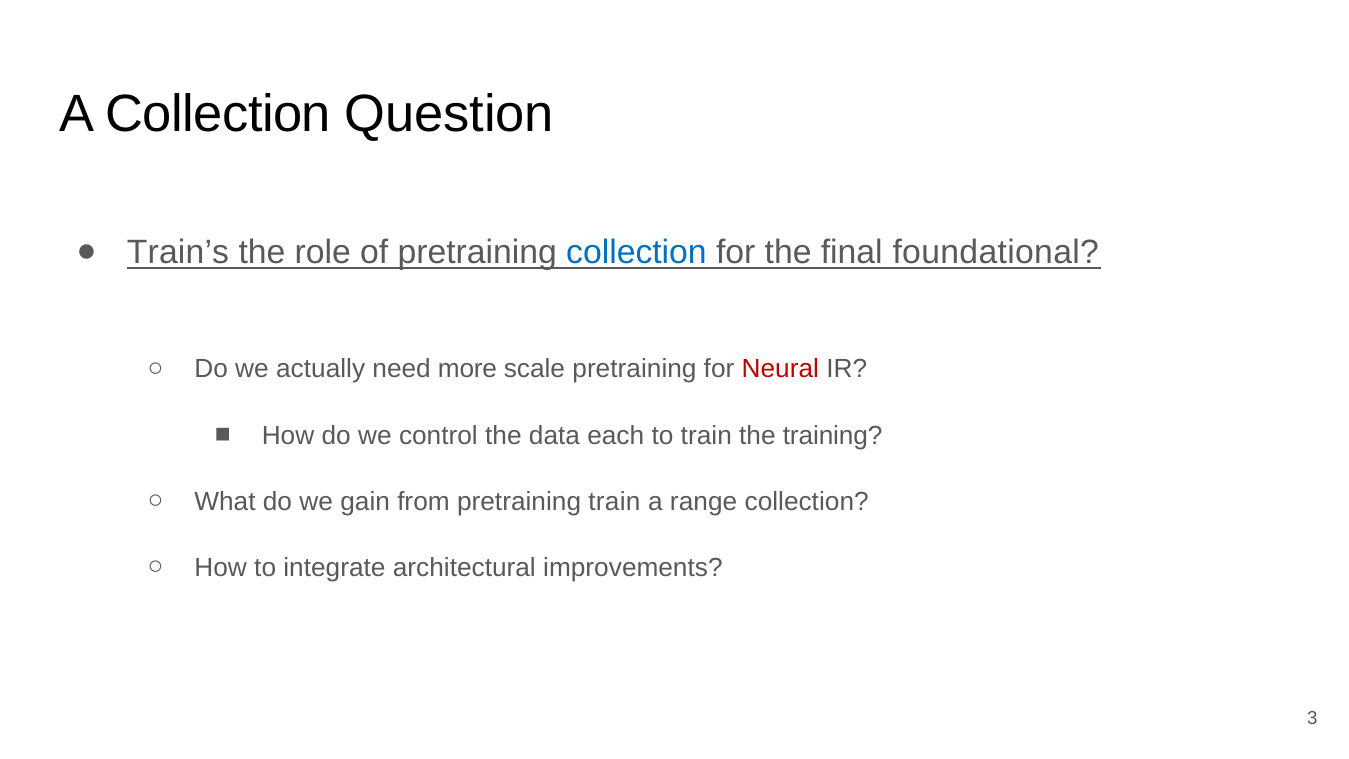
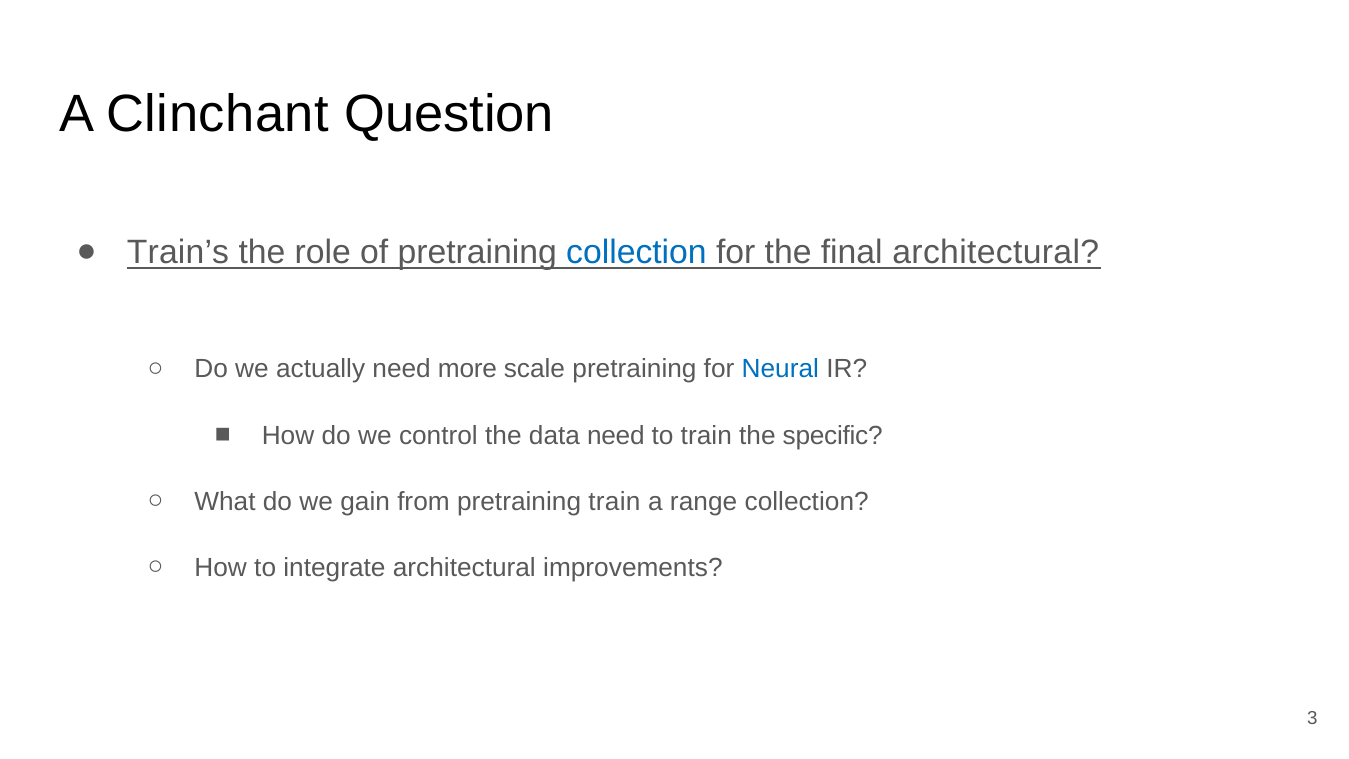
A Collection: Collection -> Clinchant
final foundational: foundational -> architectural
Neural colour: red -> blue
data each: each -> need
training: training -> specific
